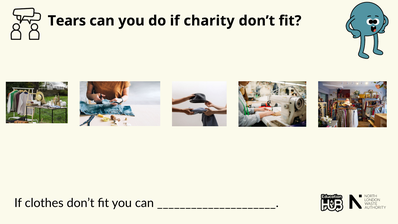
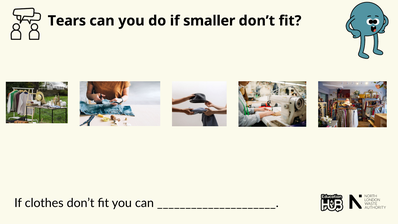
charity: charity -> smaller
